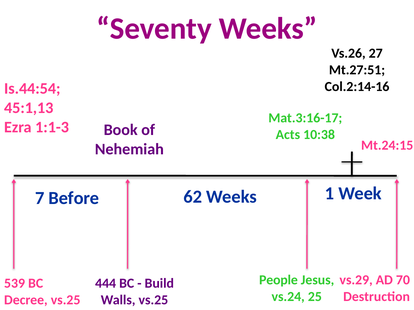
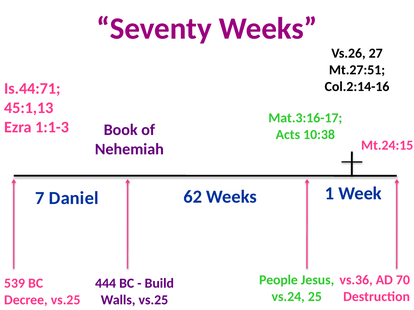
Is.44:54: Is.44:54 -> Is.44:71
Before: Before -> Daniel
vs.29: vs.29 -> vs.36
